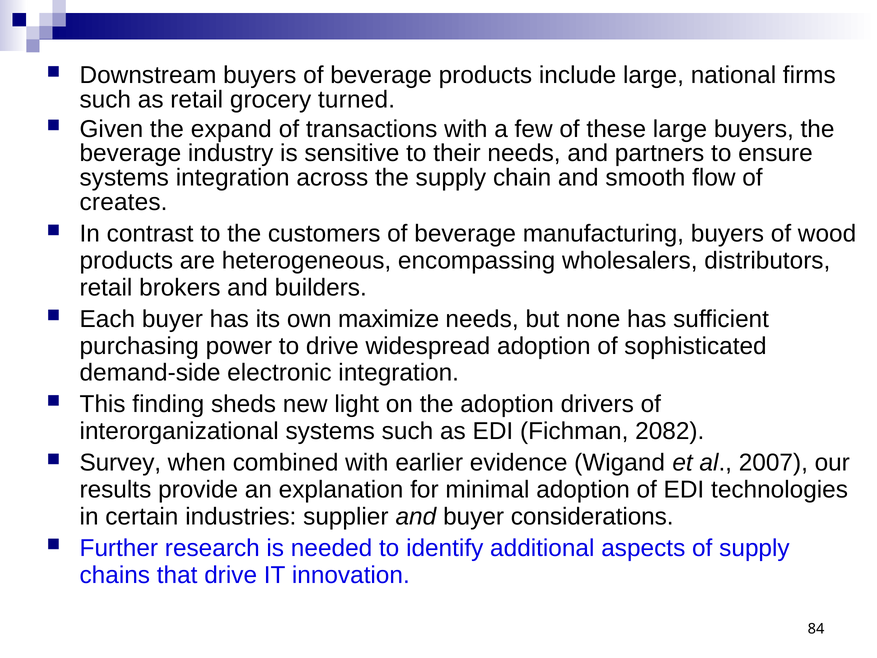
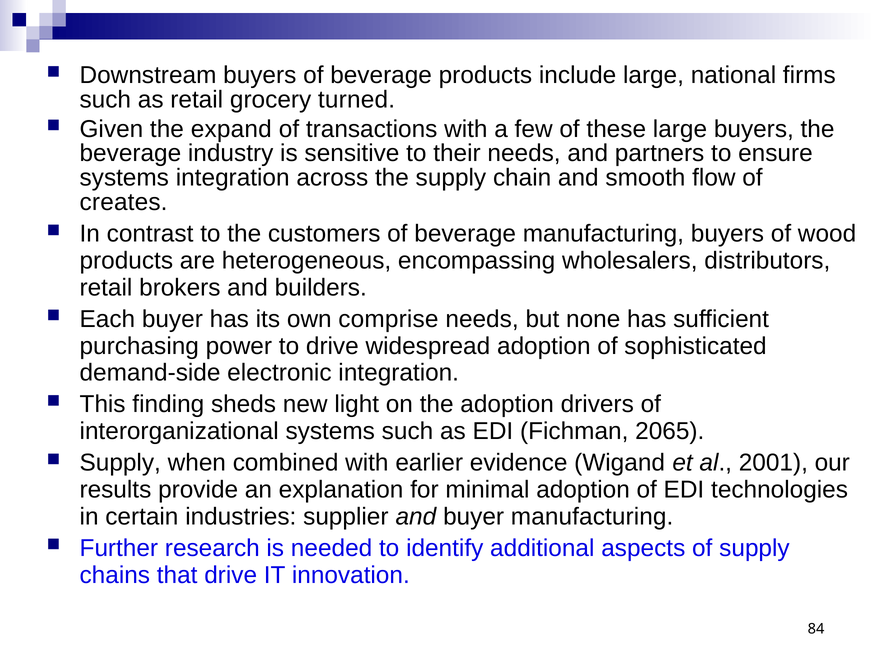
maximize: maximize -> comprise
2082: 2082 -> 2065
Survey at (120, 463): Survey -> Supply
2007: 2007 -> 2001
buyer considerations: considerations -> manufacturing
